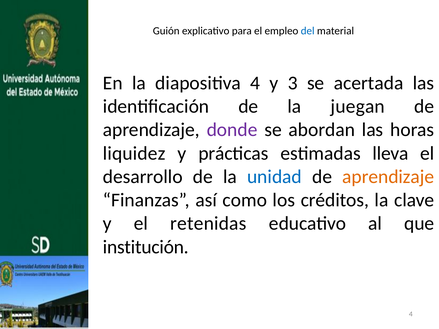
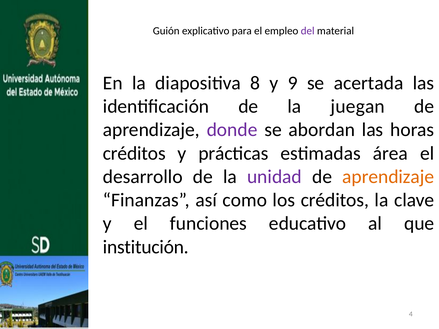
del colour: blue -> purple
diapositiva 4: 4 -> 8
3: 3 -> 9
liquidez at (134, 153): liquidez -> créditos
lleva: lleva -> área
unidad colour: blue -> purple
retenidas: retenidas -> funciones
